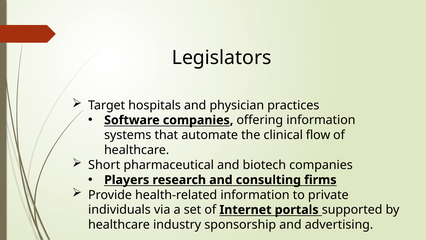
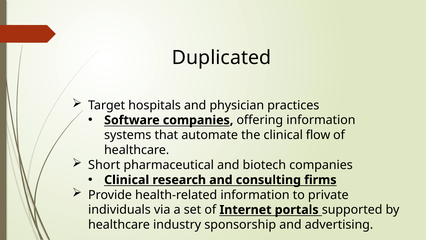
Legislators: Legislators -> Duplicated
Players at (127, 180): Players -> Clinical
